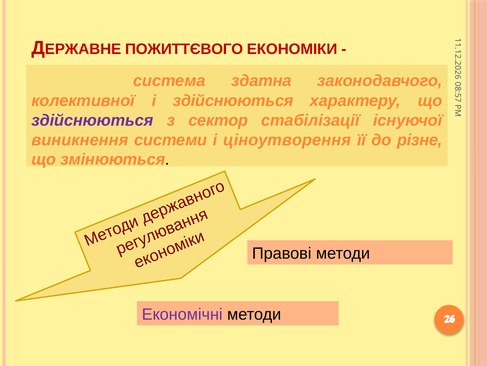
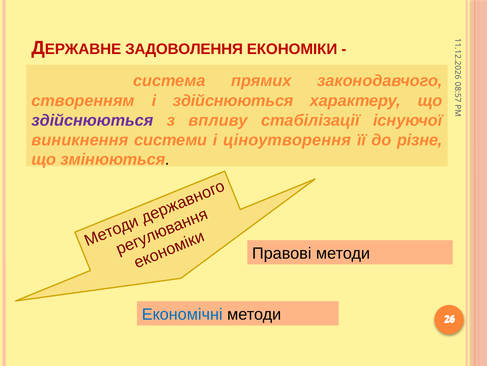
ПОЖИТТЄВОГО: ПОЖИТТЄВОГО -> ЗАДОВОЛЕННЯ
здатна: здатна -> прямих
колективної: колективної -> створенням
сектор: сектор -> впливу
Економічні colour: purple -> blue
